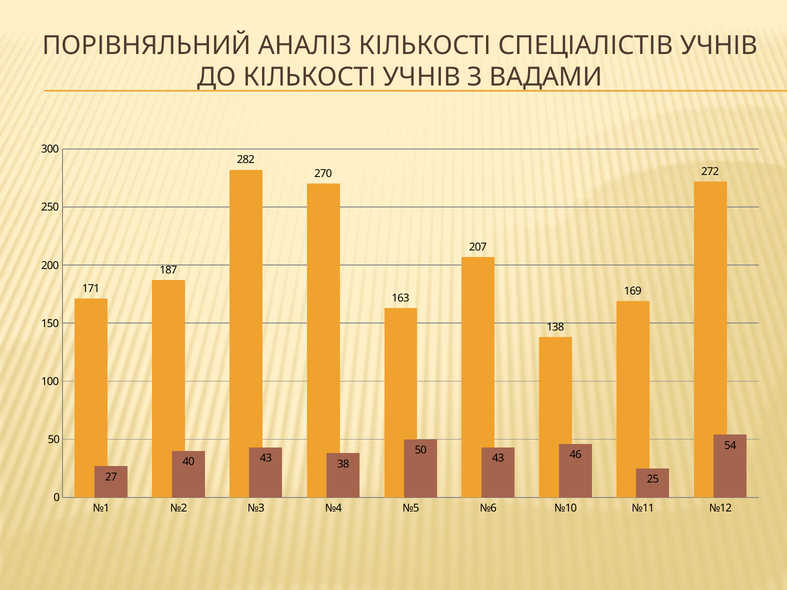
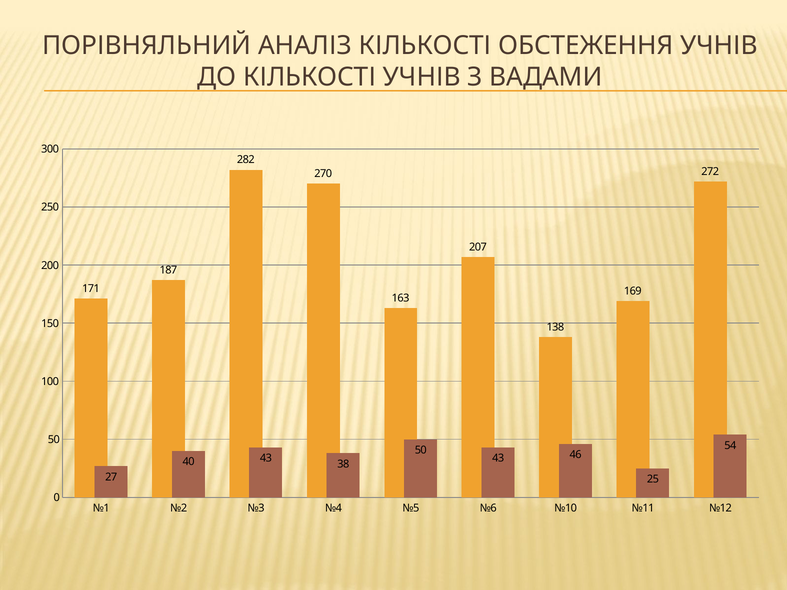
СПЕЦІАЛІСТІВ: СПЕЦІАЛІСТІВ -> ОБСТЕЖЕННЯ
